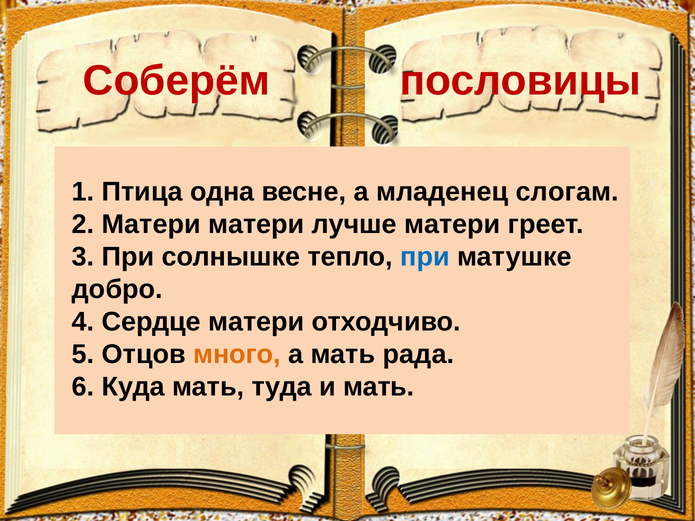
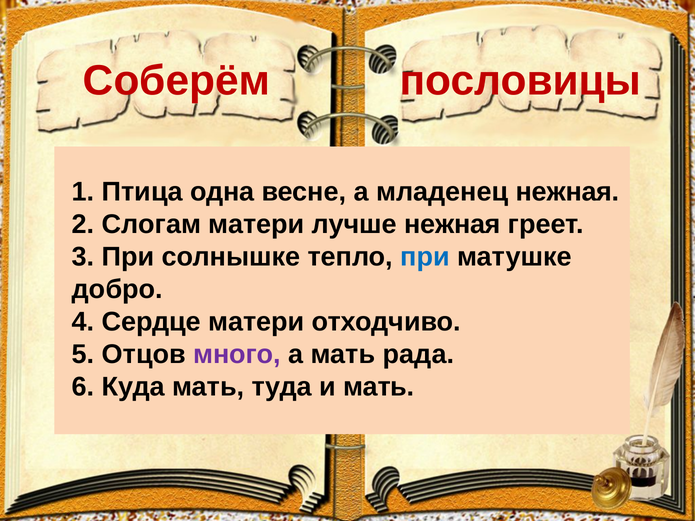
младенец слогам: слогам -> нежная
2 Матери: Матери -> Слогам
лучше матери: матери -> нежная
много colour: orange -> purple
